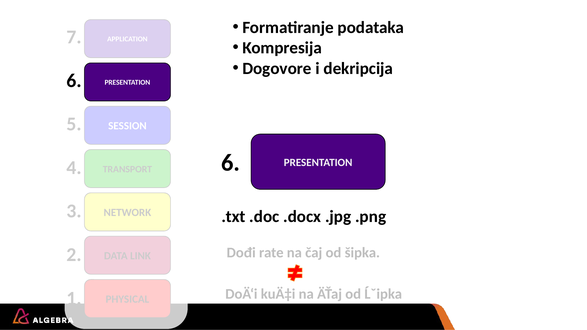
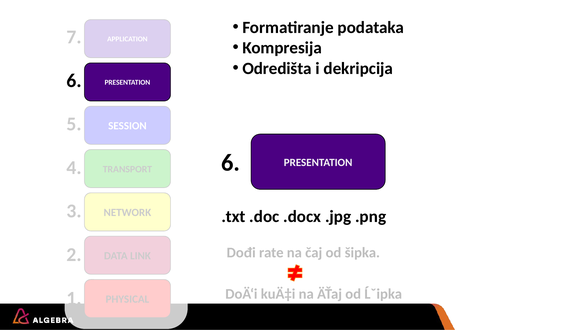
Dogovore: Dogovore -> Odredišta
